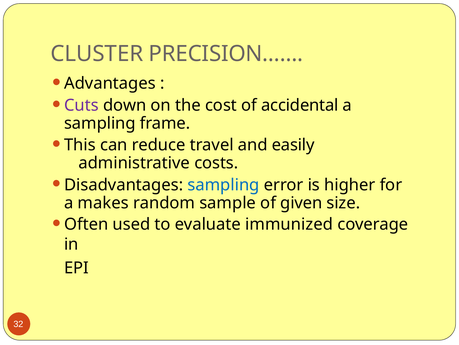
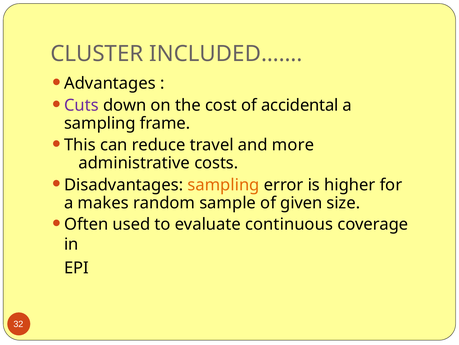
PRECISION……: PRECISION…… -> INCLUDED……
easily: easily -> more
sampling at (224, 185) colour: blue -> orange
immunized: immunized -> continuous
